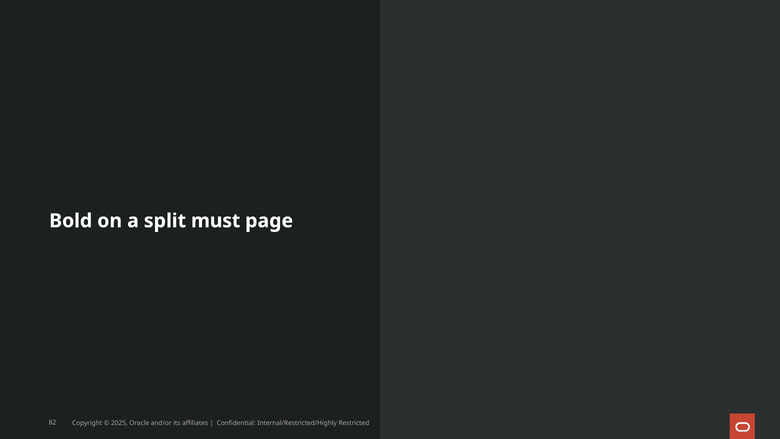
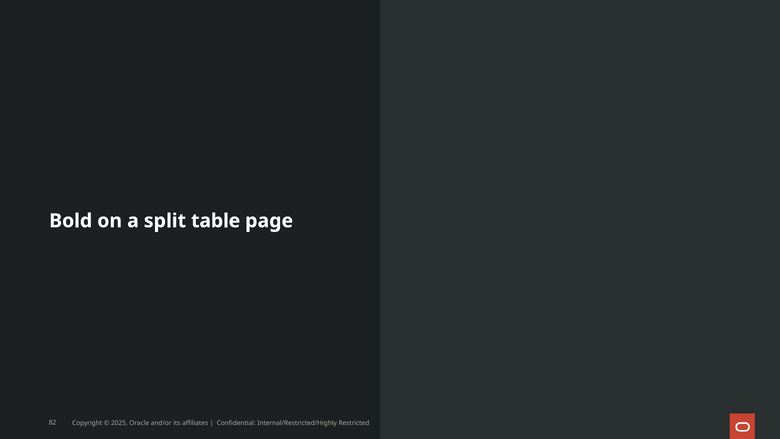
must: must -> table
